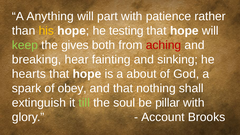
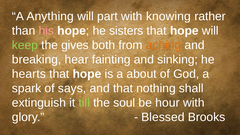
patience: patience -> knowing
his colour: yellow -> pink
testing: testing -> sisters
aching colour: red -> orange
obey: obey -> says
pillar: pillar -> hour
Account: Account -> Blessed
